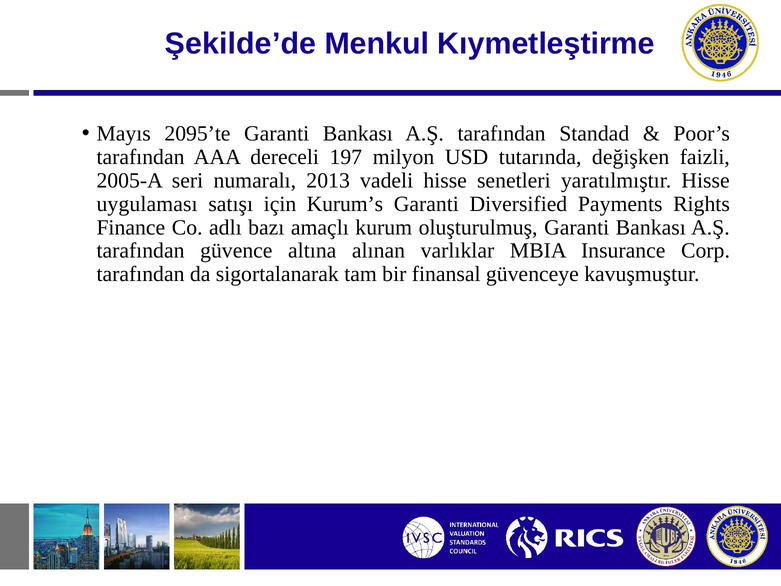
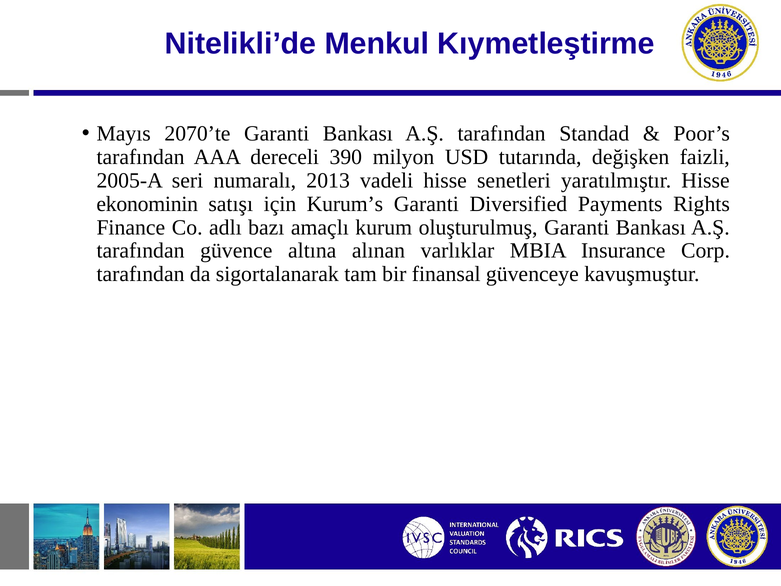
Şekilde’de: Şekilde’de -> Nitelikli’de
2095’te: 2095’te -> 2070’te
197: 197 -> 390
uygulaması: uygulaması -> ekonominin
